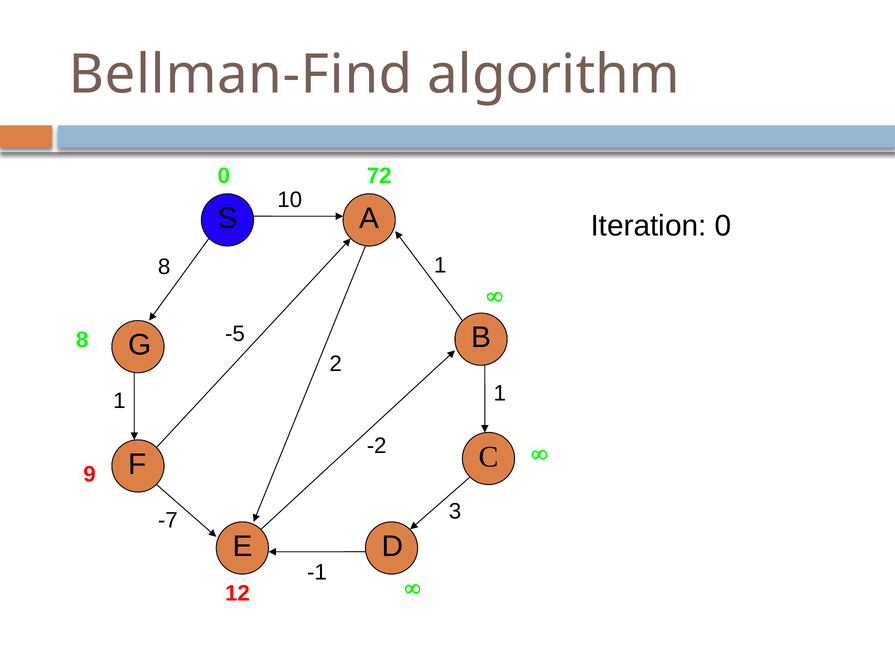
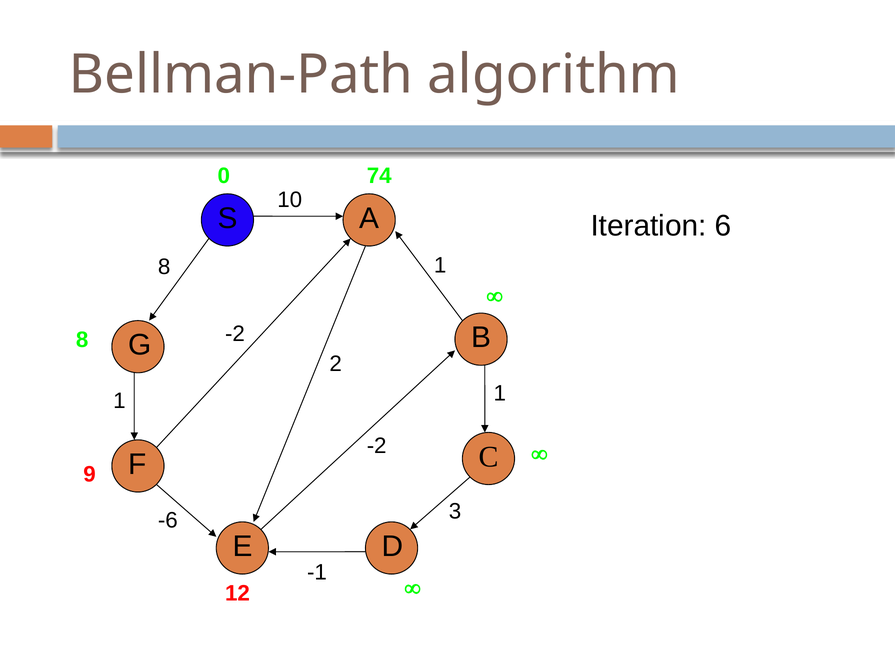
Bellman-Find: Bellman-Find -> Bellman-Path
72: 72 -> 74
Iteration 0: 0 -> 6
-5 at (235, 334): -5 -> -2
-7: -7 -> -6
